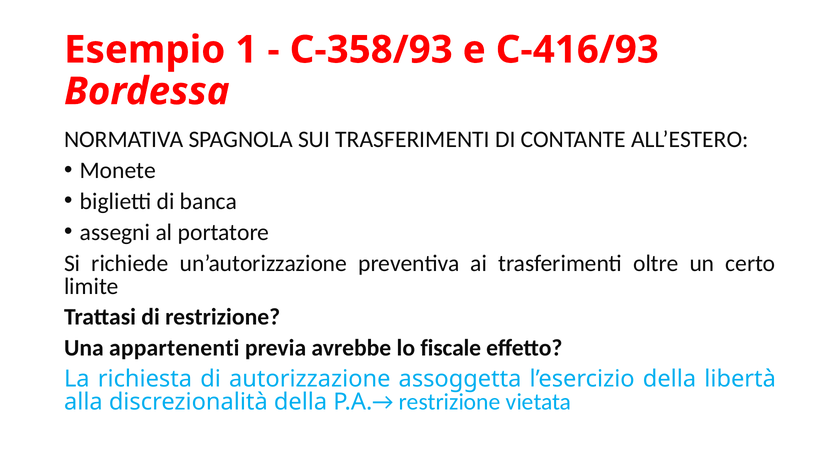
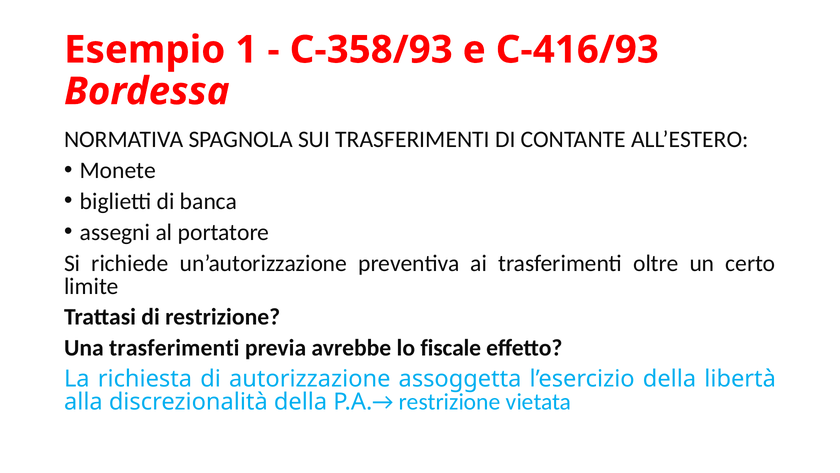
Una appartenenti: appartenenti -> trasferimenti
